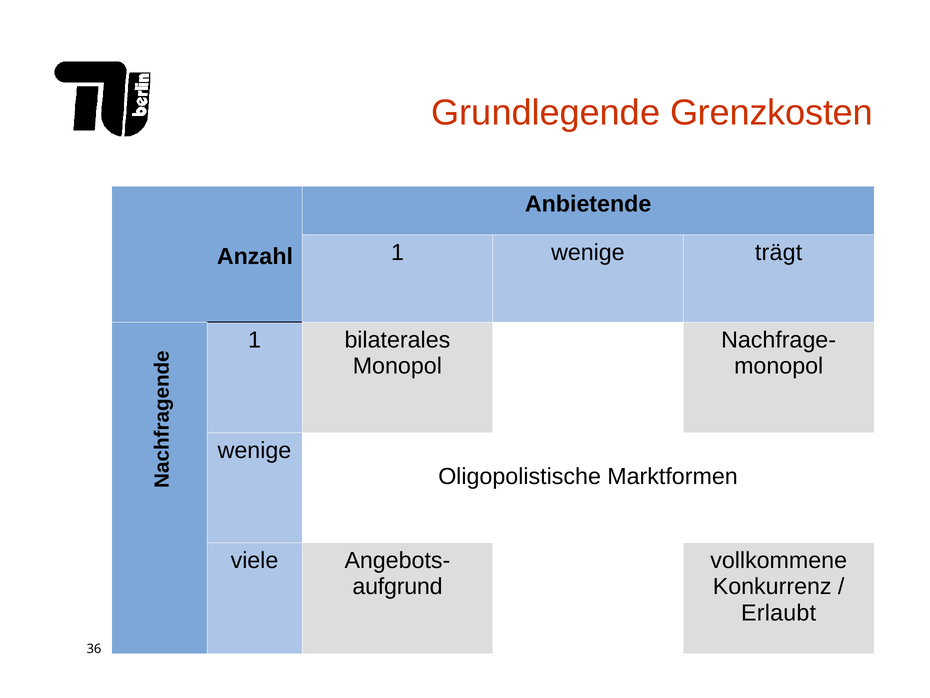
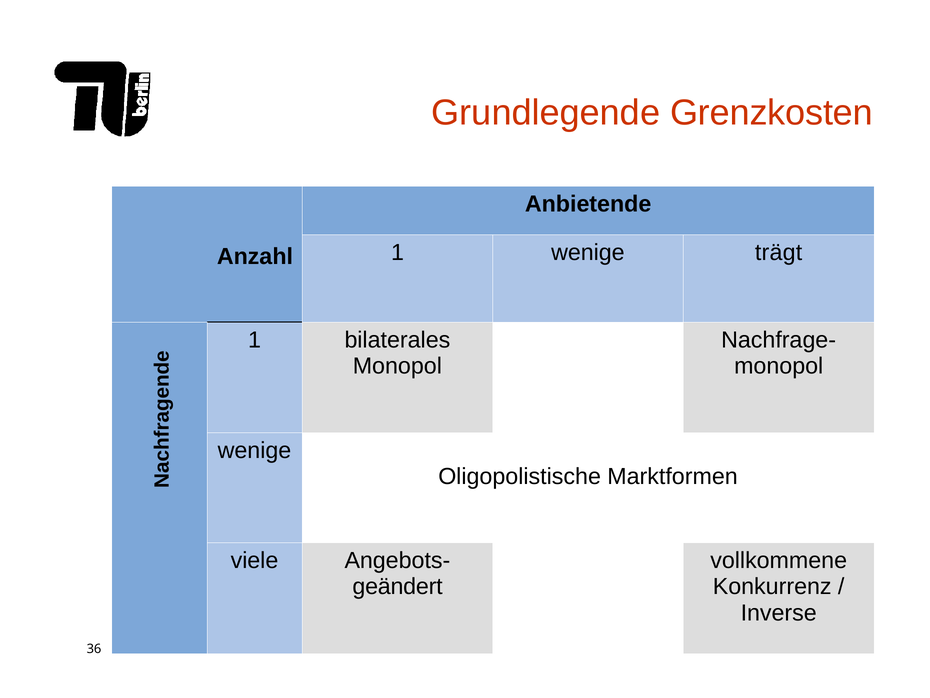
aufgrund: aufgrund -> geändert
Erlaubt: Erlaubt -> Inverse
